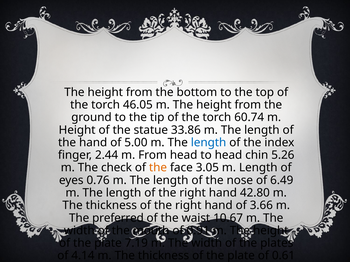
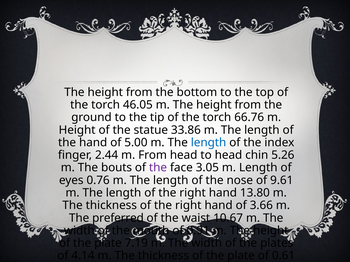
60.74: 60.74 -> 66.76
check: check -> bouts
the at (158, 168) colour: orange -> purple
6.49: 6.49 -> 9.61
42.80: 42.80 -> 13.80
